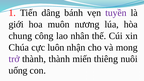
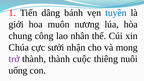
tuyền colour: purple -> blue
luôn: luôn -> sưởi
miến: miến -> cuộc
